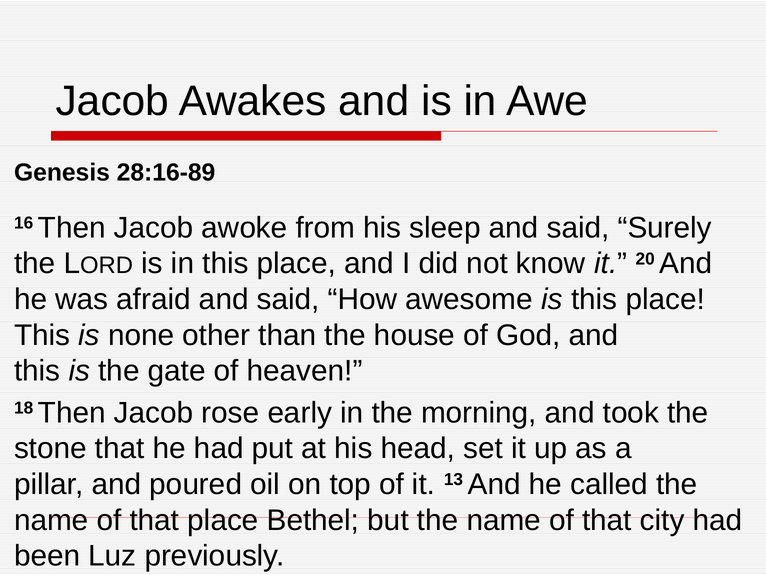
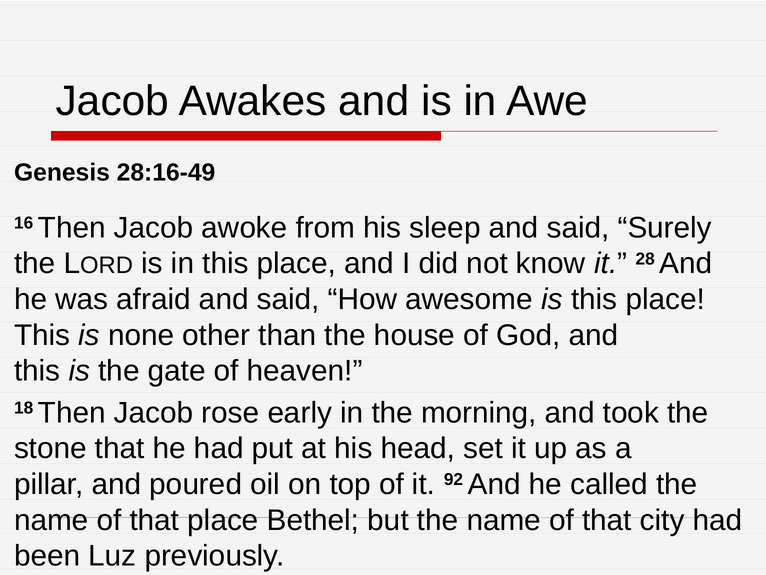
28:16-89: 28:16-89 -> 28:16-49
20: 20 -> 28
13: 13 -> 92
